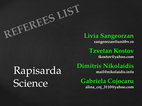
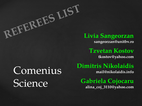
Rapisarda: Rapisarda -> Comenius
